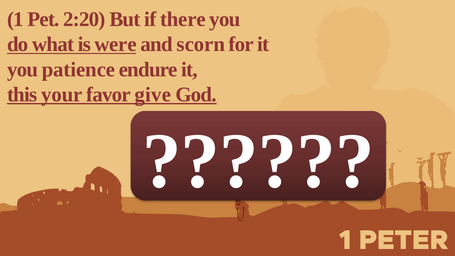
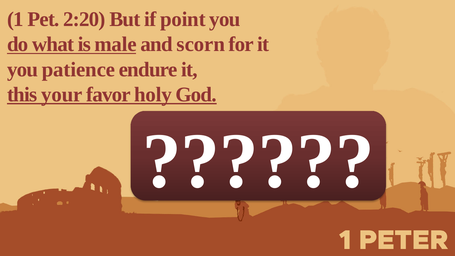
there: there -> point
were: were -> male
give: give -> holy
